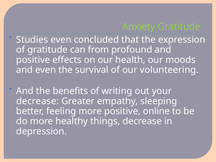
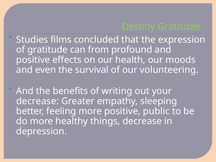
Anxiety: Anxiety -> Destiny
Studies even: even -> films
online: online -> public
